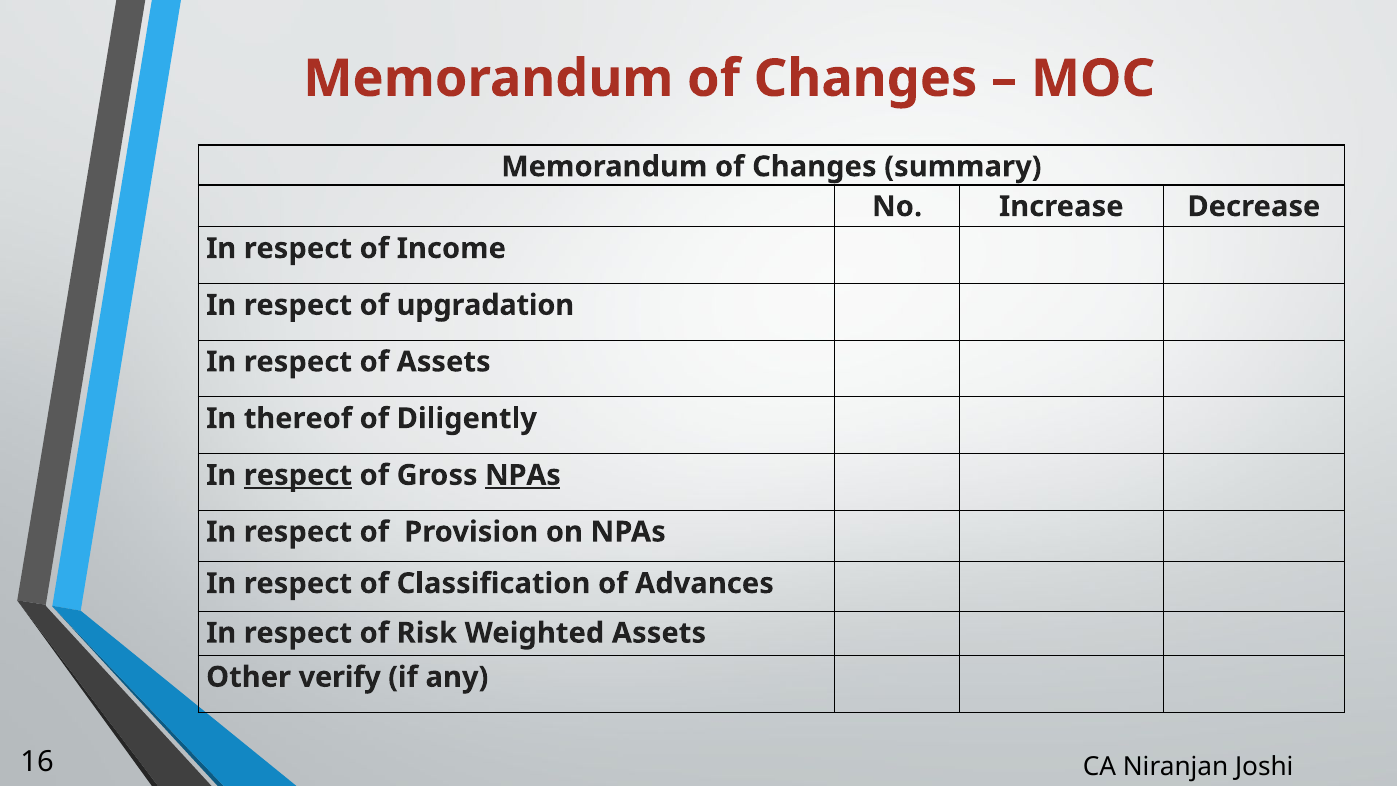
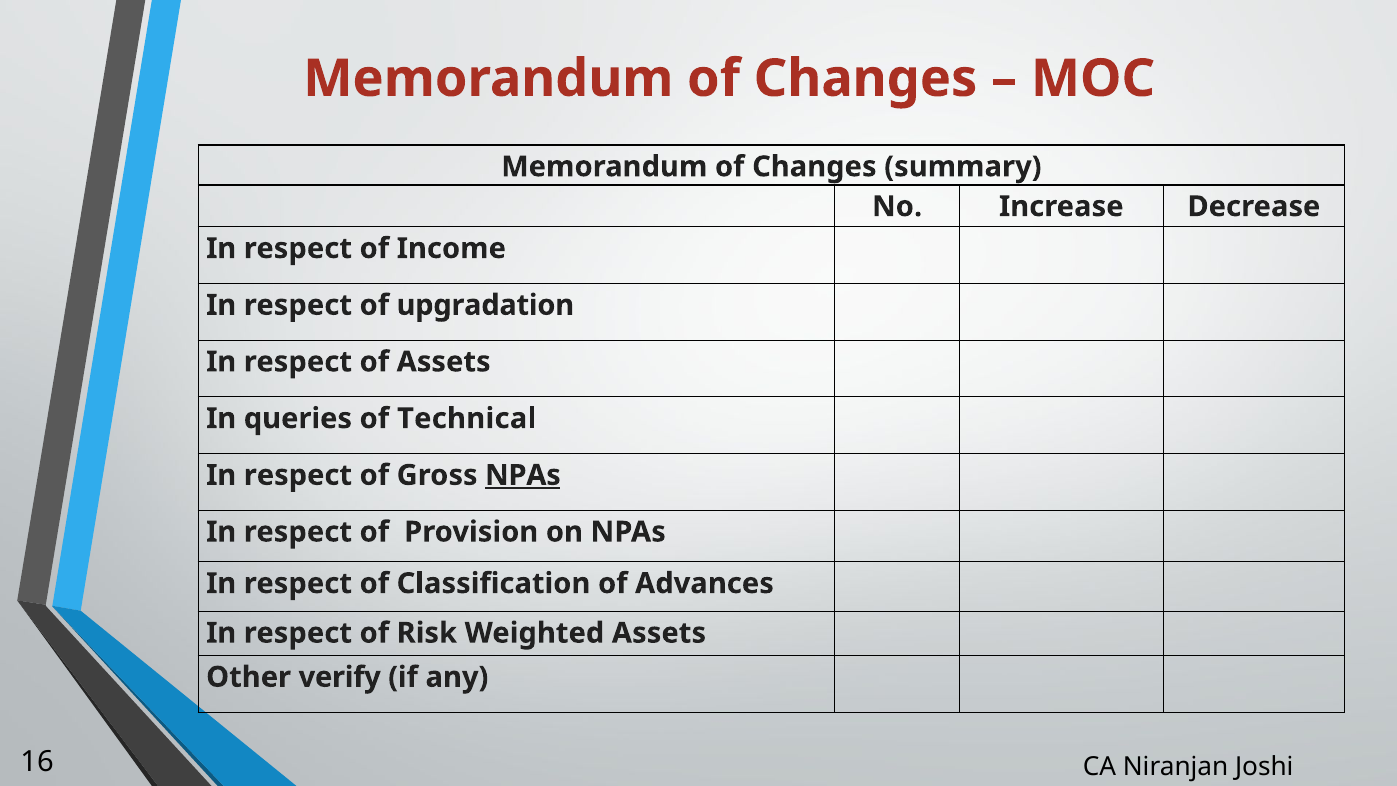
thereof: thereof -> queries
Diligently: Diligently -> Technical
respect at (298, 475) underline: present -> none
